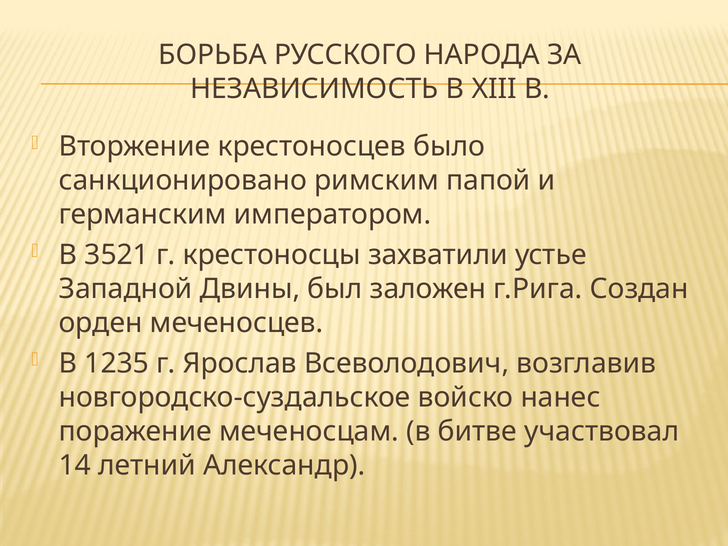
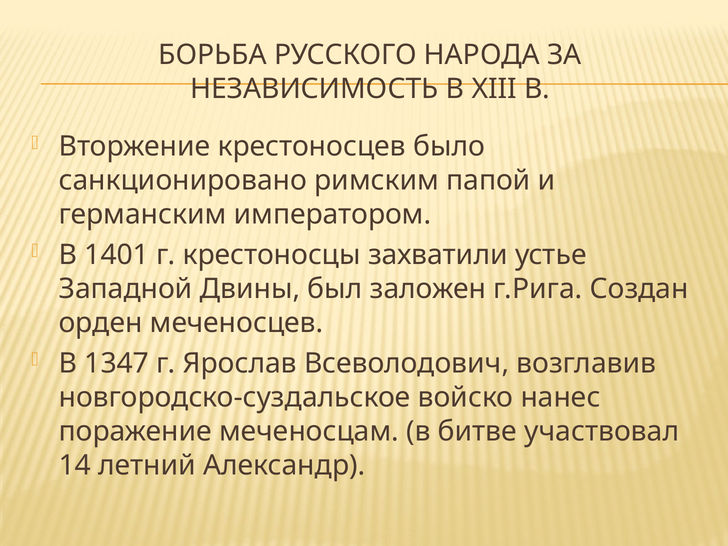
3521: 3521 -> 1401
1235: 1235 -> 1347
